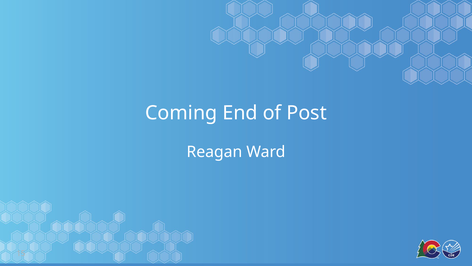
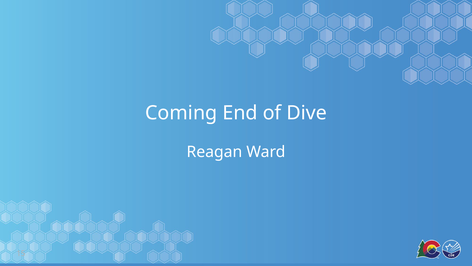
Post: Post -> Dive
